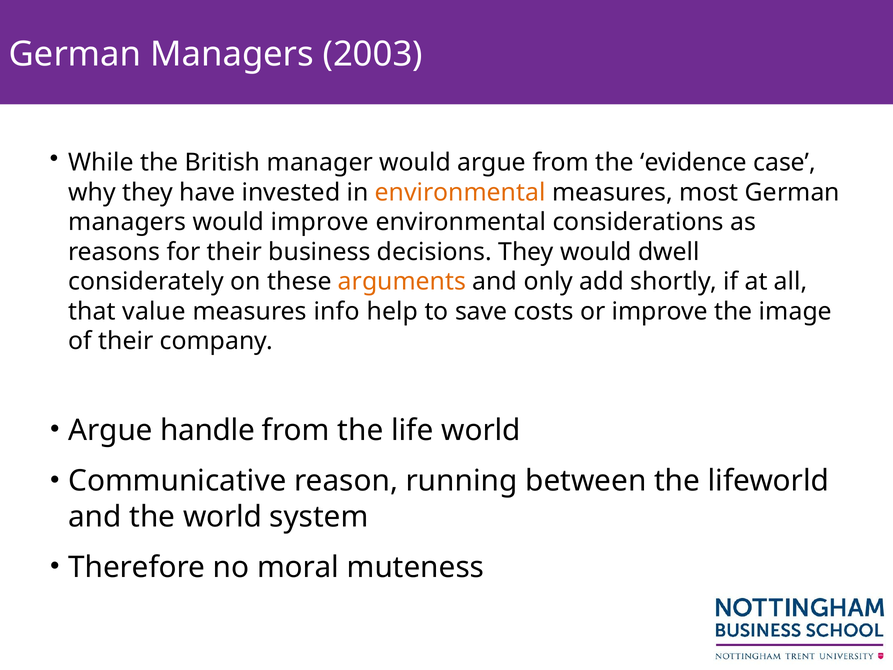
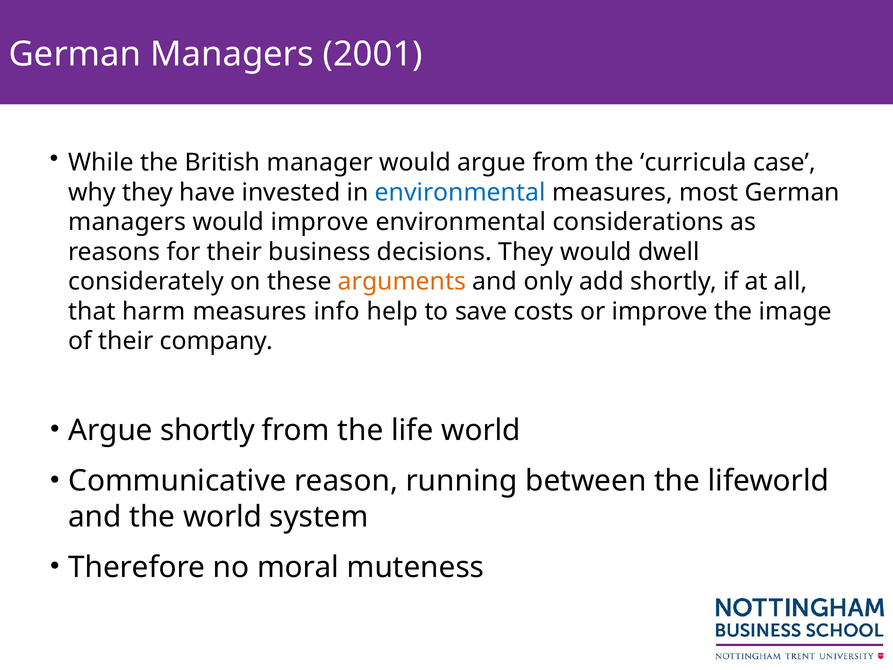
2003: 2003 -> 2001
evidence: evidence -> curricula
environmental at (460, 192) colour: orange -> blue
value: value -> harm
Argue handle: handle -> shortly
